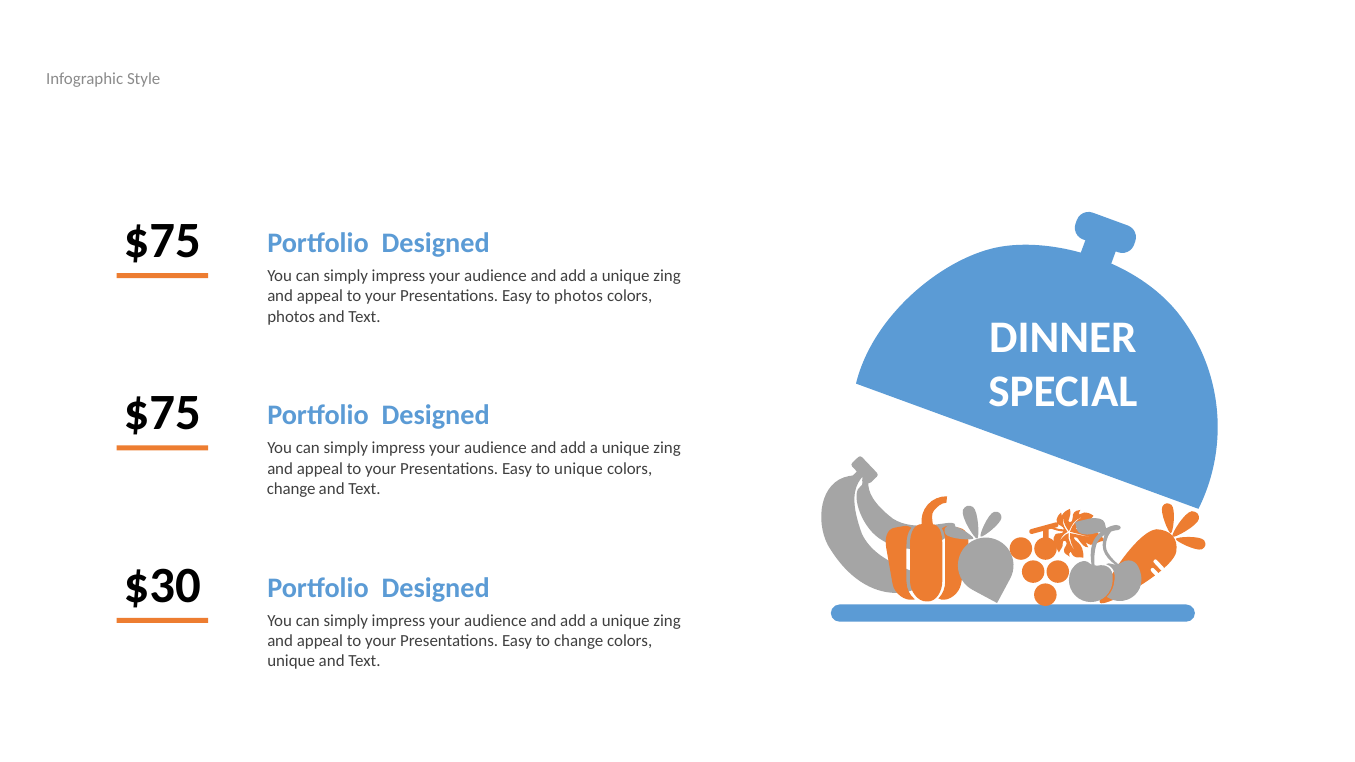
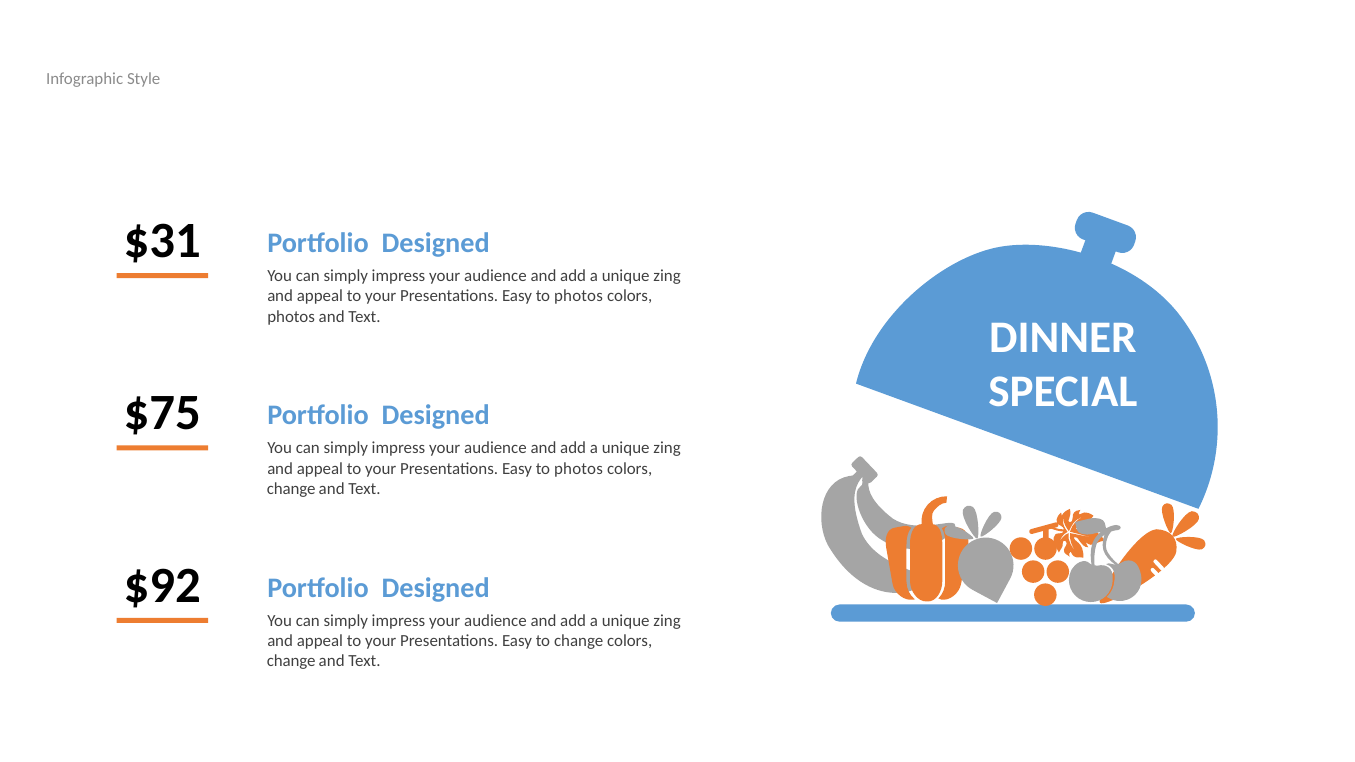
$75 at (162, 241): $75 -> $31
unique at (579, 469): unique -> photos
$30: $30 -> $92
unique at (291, 662): unique -> change
